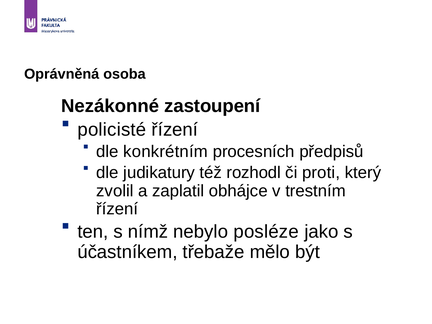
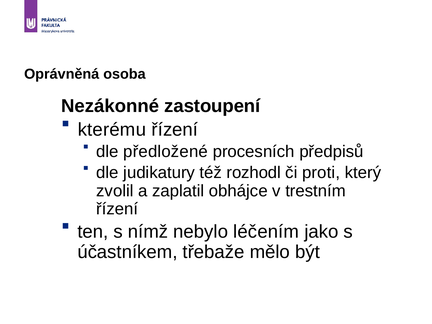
policisté: policisté -> kterému
konkrétním: konkrétním -> předložené
posléze: posléze -> léčením
